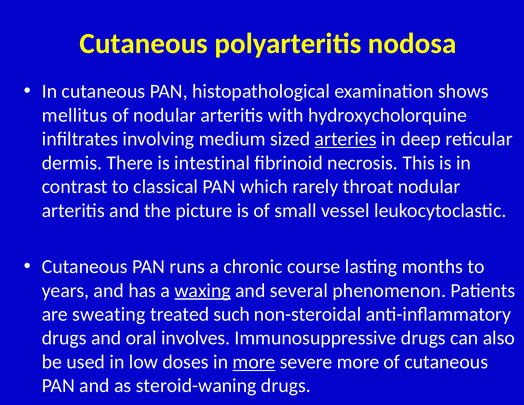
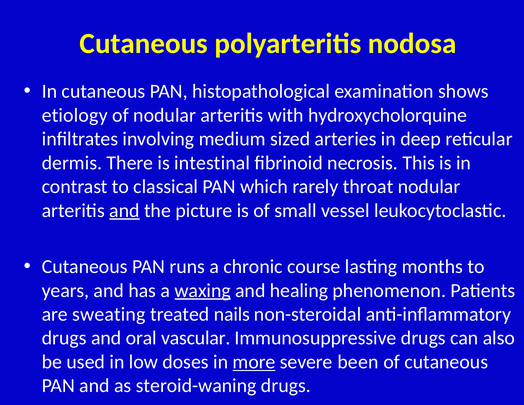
mellitus: mellitus -> etiology
arteries underline: present -> none
and at (124, 210) underline: none -> present
several: several -> healing
such: such -> nails
involves: involves -> vascular
severe more: more -> been
